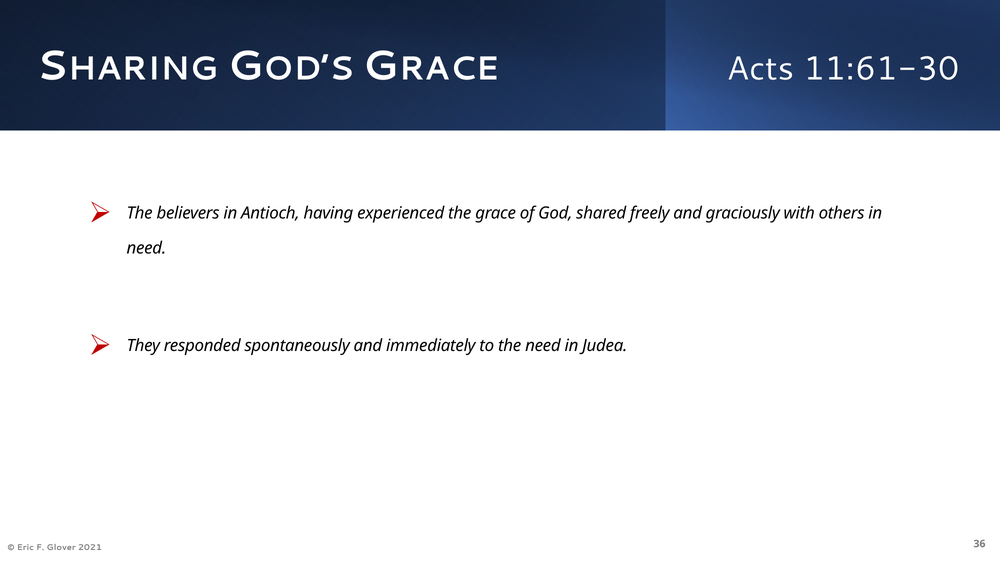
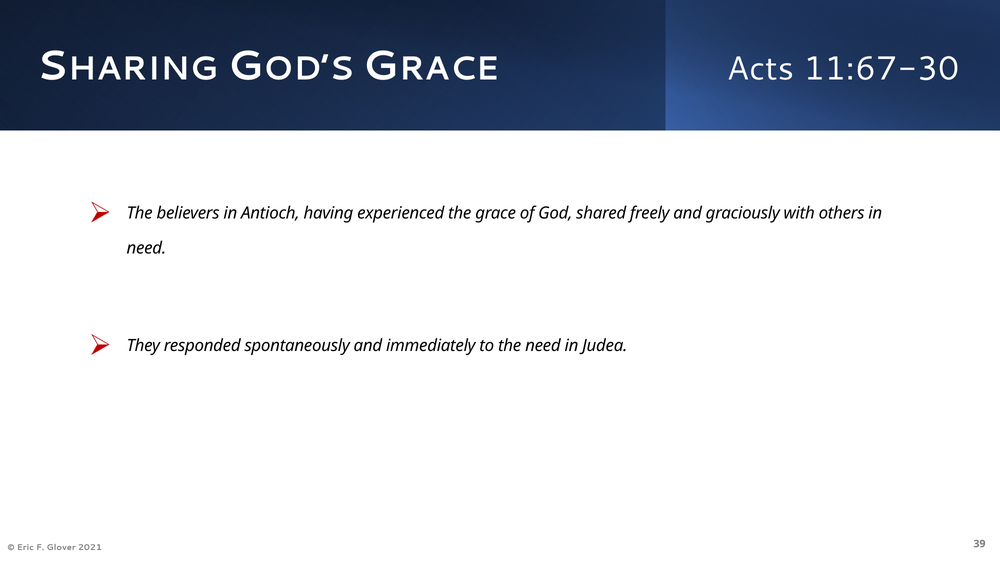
11:61-30: 11:61-30 -> 11:67-30
36: 36 -> 39
